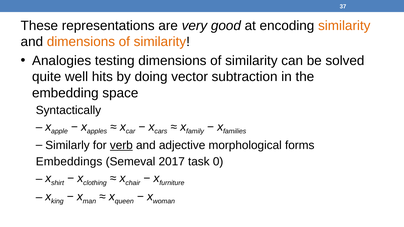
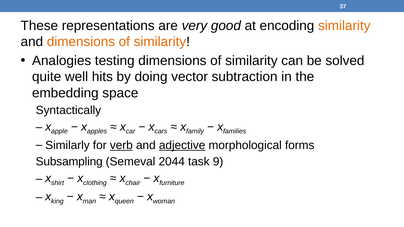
adjective underline: none -> present
Embeddings: Embeddings -> Subsampling
2017: 2017 -> 2044
0: 0 -> 9
